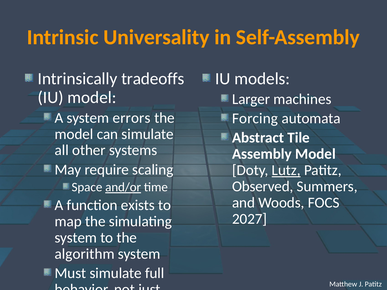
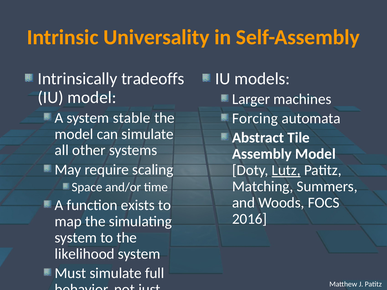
errors: errors -> stable
Observed: Observed -> Matching
and/or underline: present -> none
2027: 2027 -> 2016
algorithm: algorithm -> likelihood
